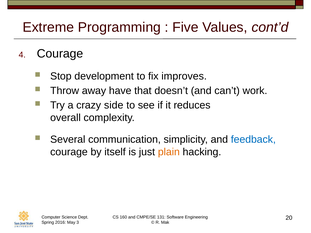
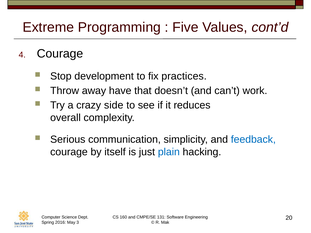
improves: improves -> practices
Several: Several -> Serious
plain colour: orange -> blue
